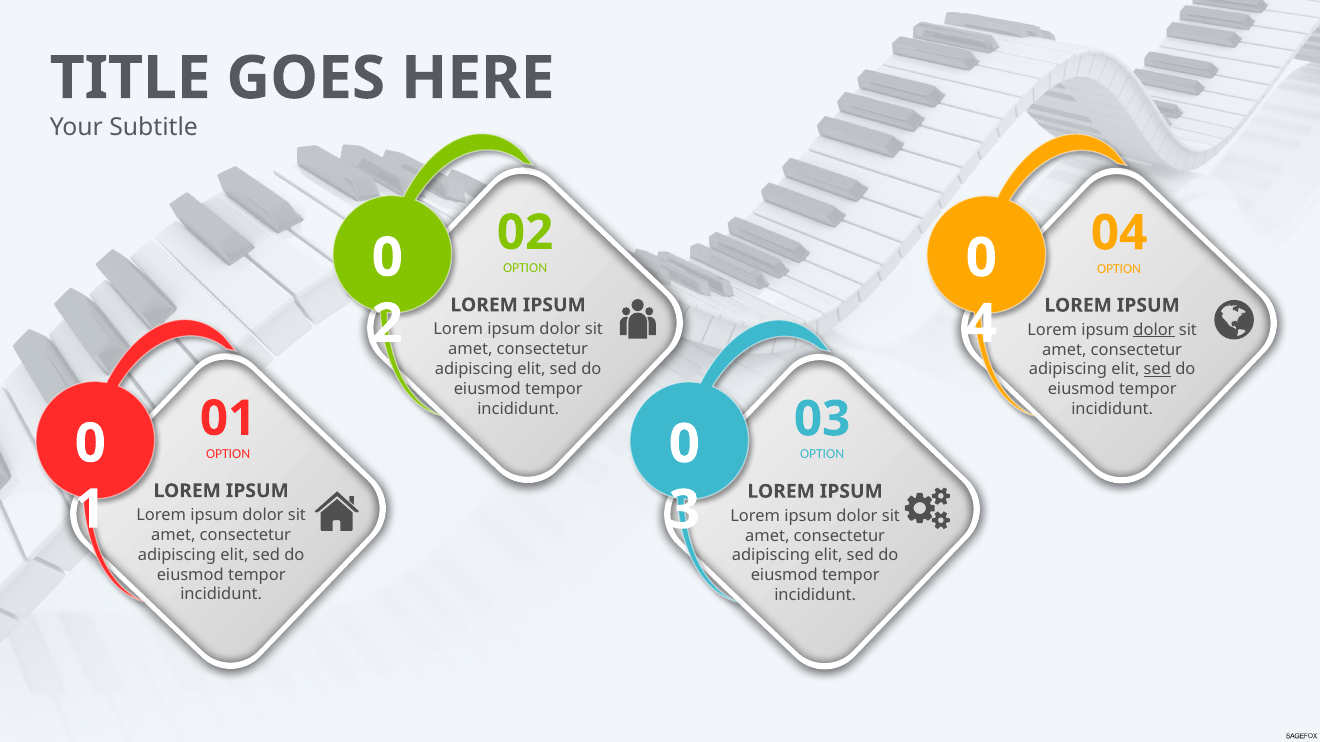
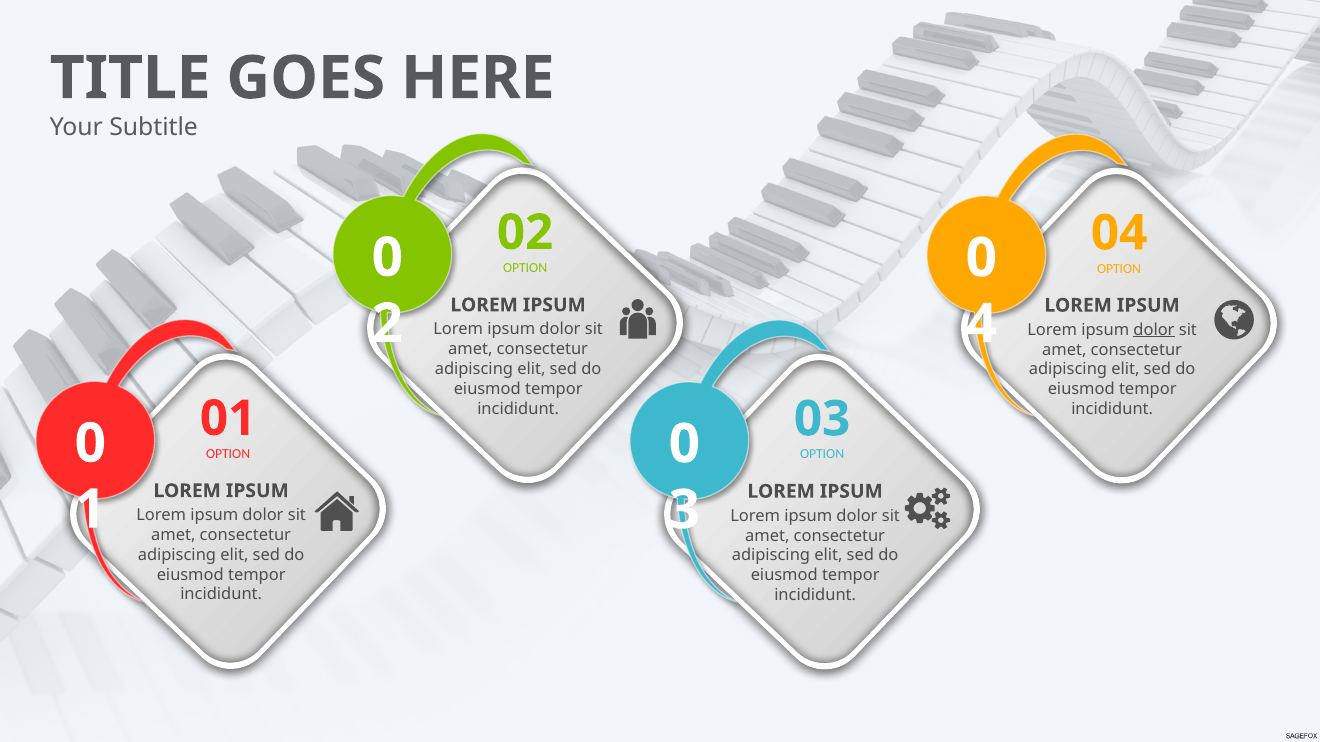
sed at (1157, 370) underline: present -> none
